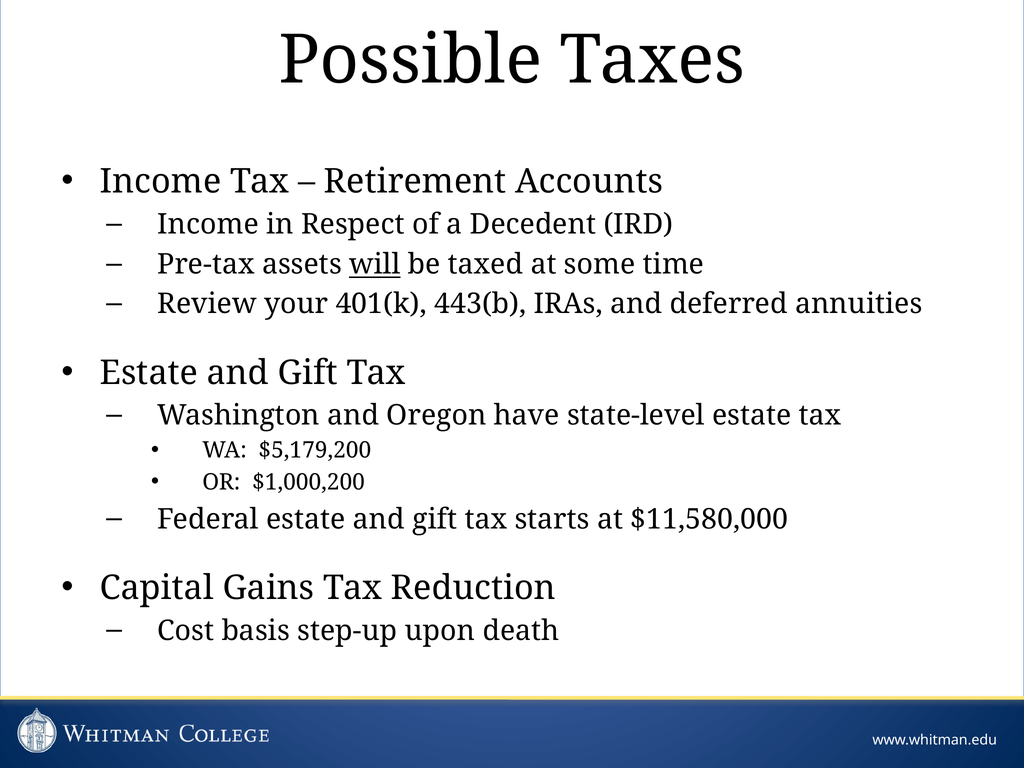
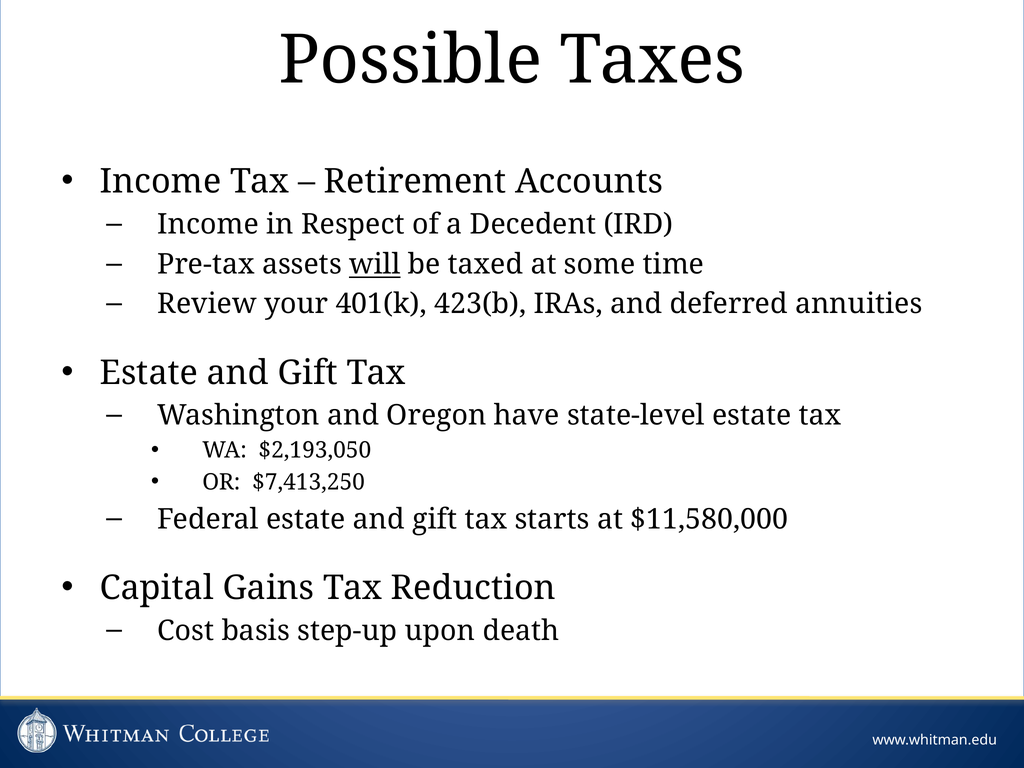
443(b: 443(b -> 423(b
$5,179,200: $5,179,200 -> $2,193,050
$1,000,200: $1,000,200 -> $7,413,250
